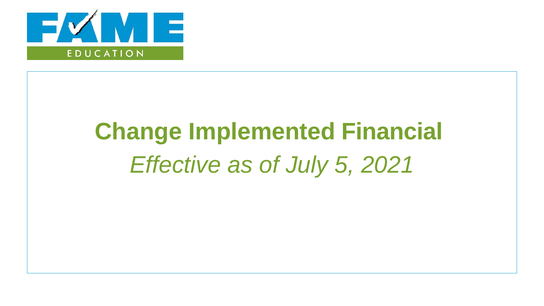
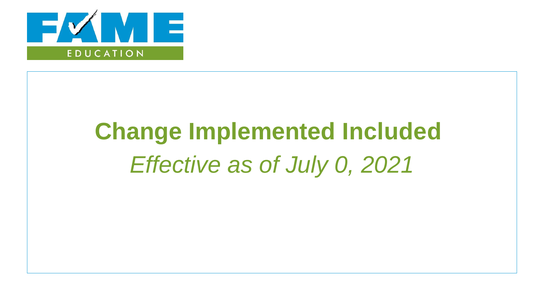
Financial: Financial -> Included
5: 5 -> 0
